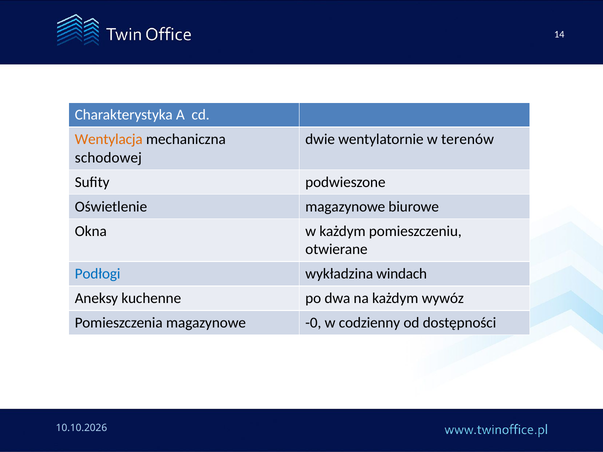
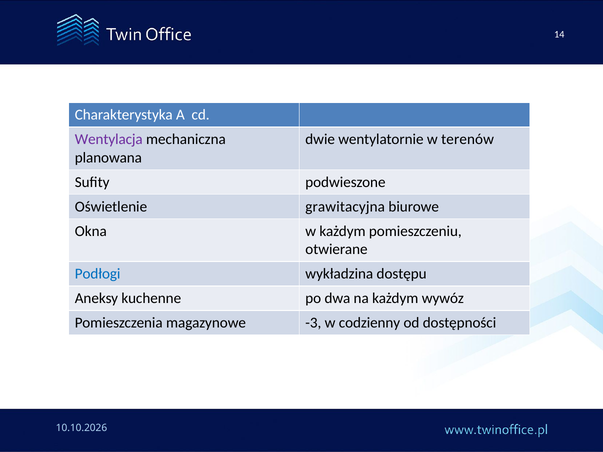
Wentylacja colour: orange -> purple
schodowej: schodowej -> planowana
Oświetlenie magazynowe: magazynowe -> grawitacyjna
windach: windach -> dostępu
-0: -0 -> -3
